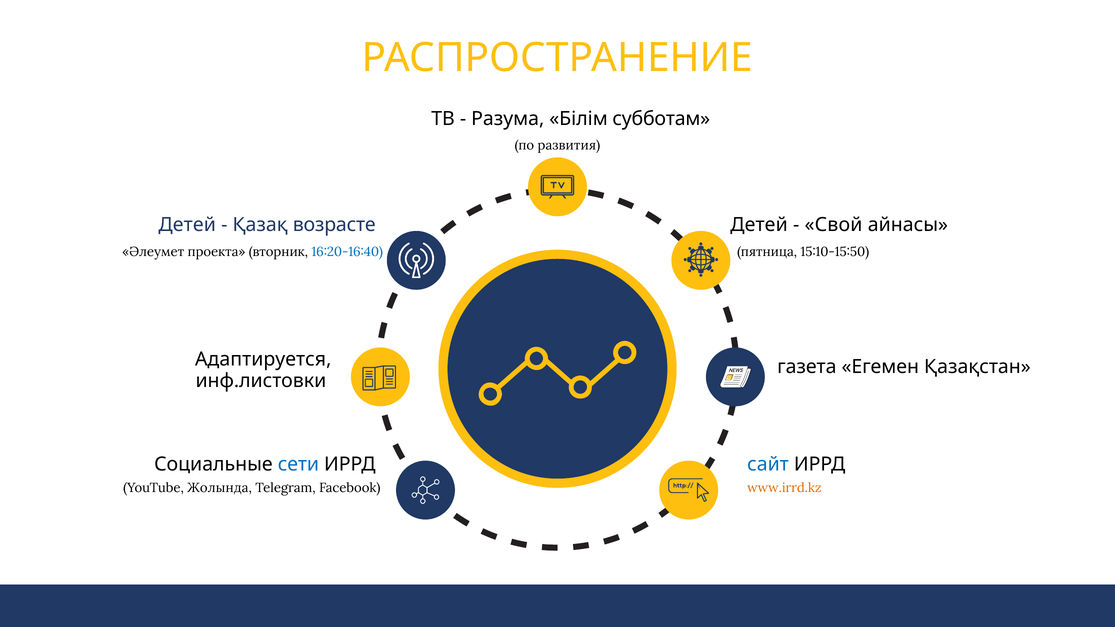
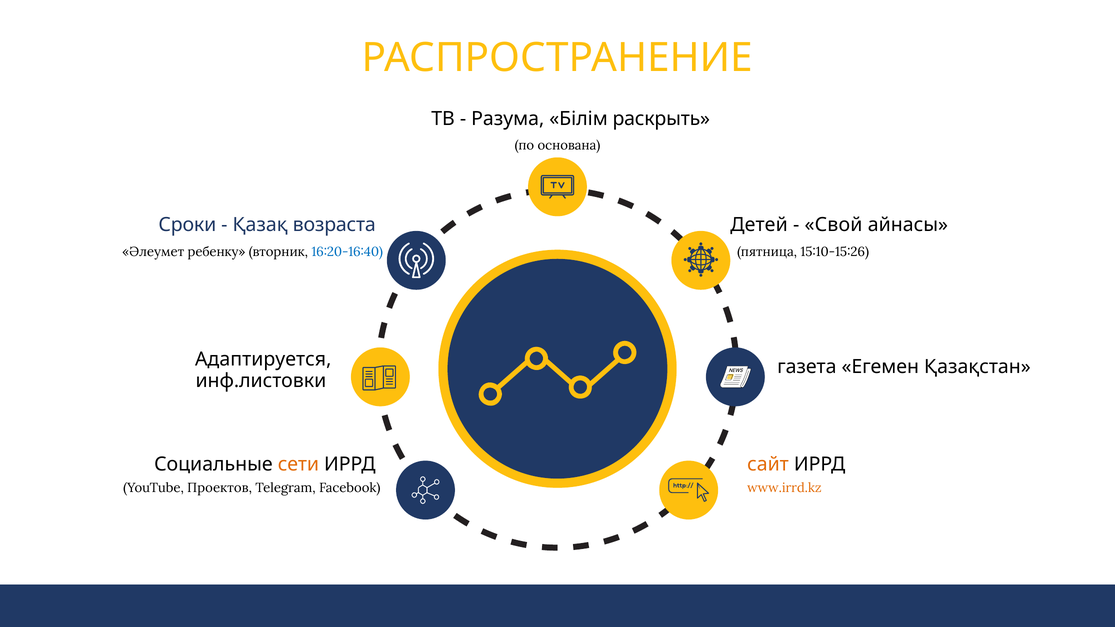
субботам: субботам -> раскрыть
развития: развития -> основана
Детей at (187, 225): Детей -> Сроки
возрасте: возрасте -> возраста
проекта: проекта -> ребенку
15:10-15:50: 15:10-15:50 -> 15:10-15:26
сети colour: blue -> orange
сайт colour: blue -> orange
Жолында: Жолында -> Проектов
